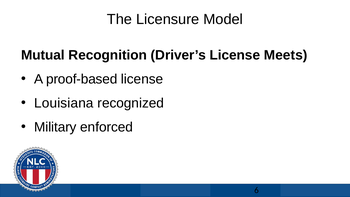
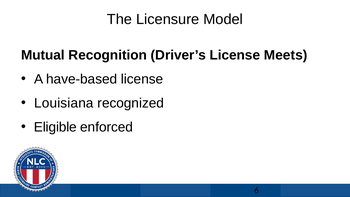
proof-based: proof-based -> have-based
Military: Military -> Eligible
